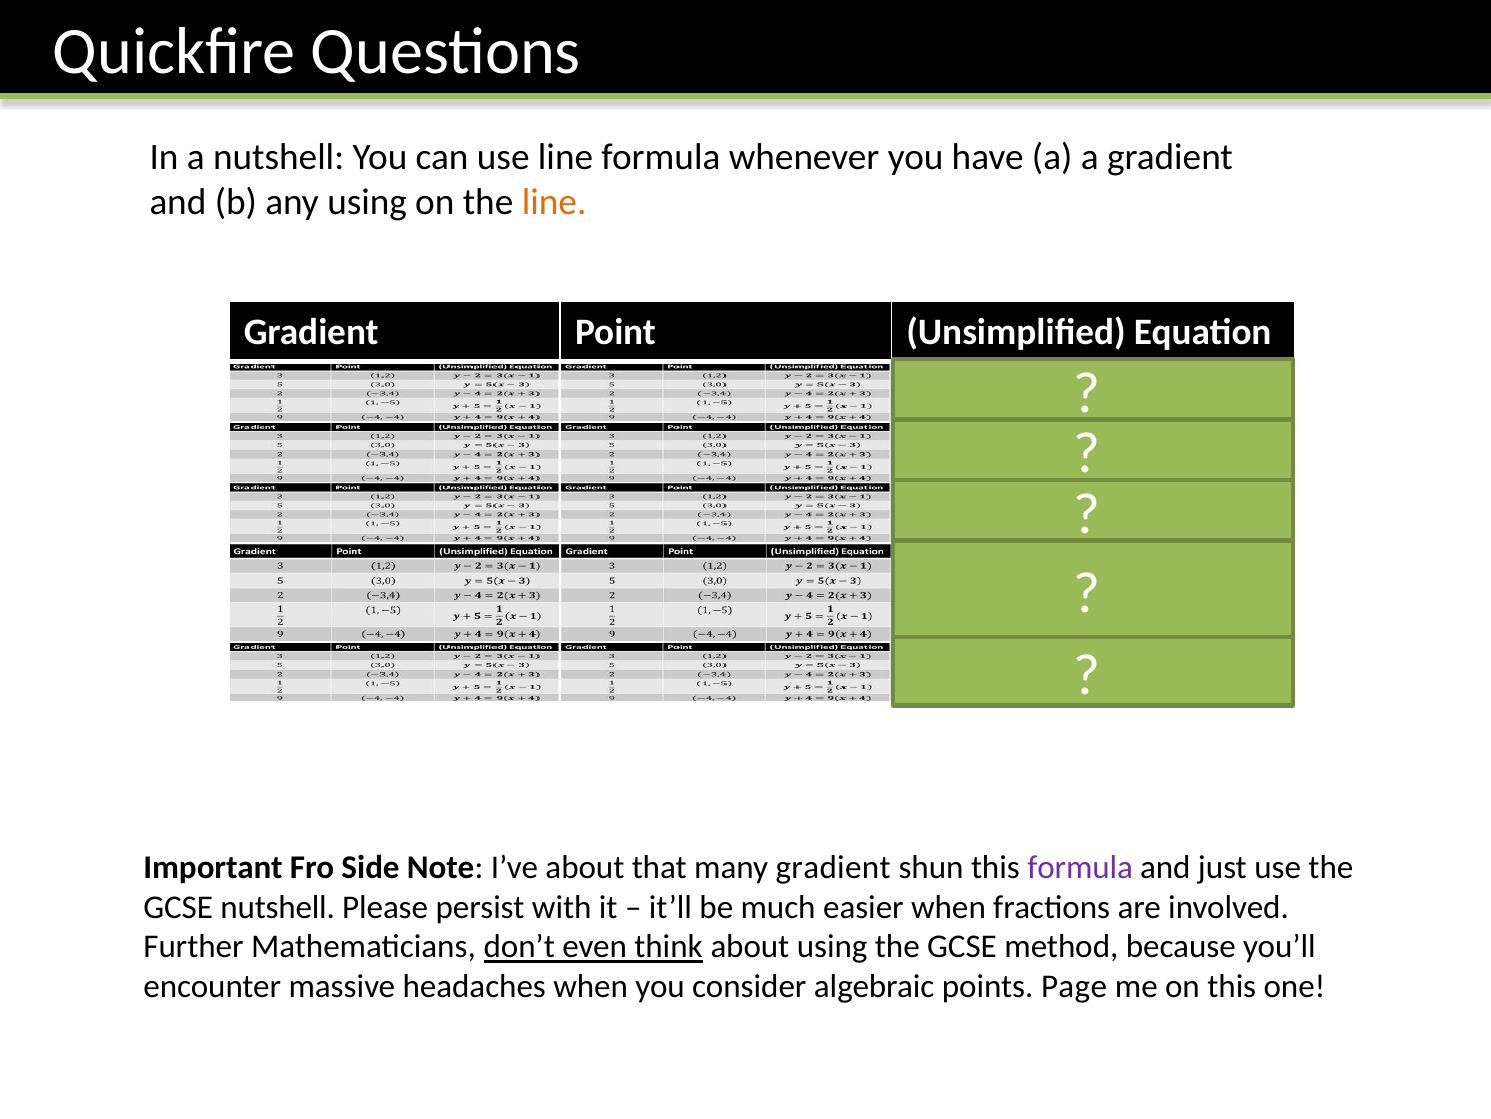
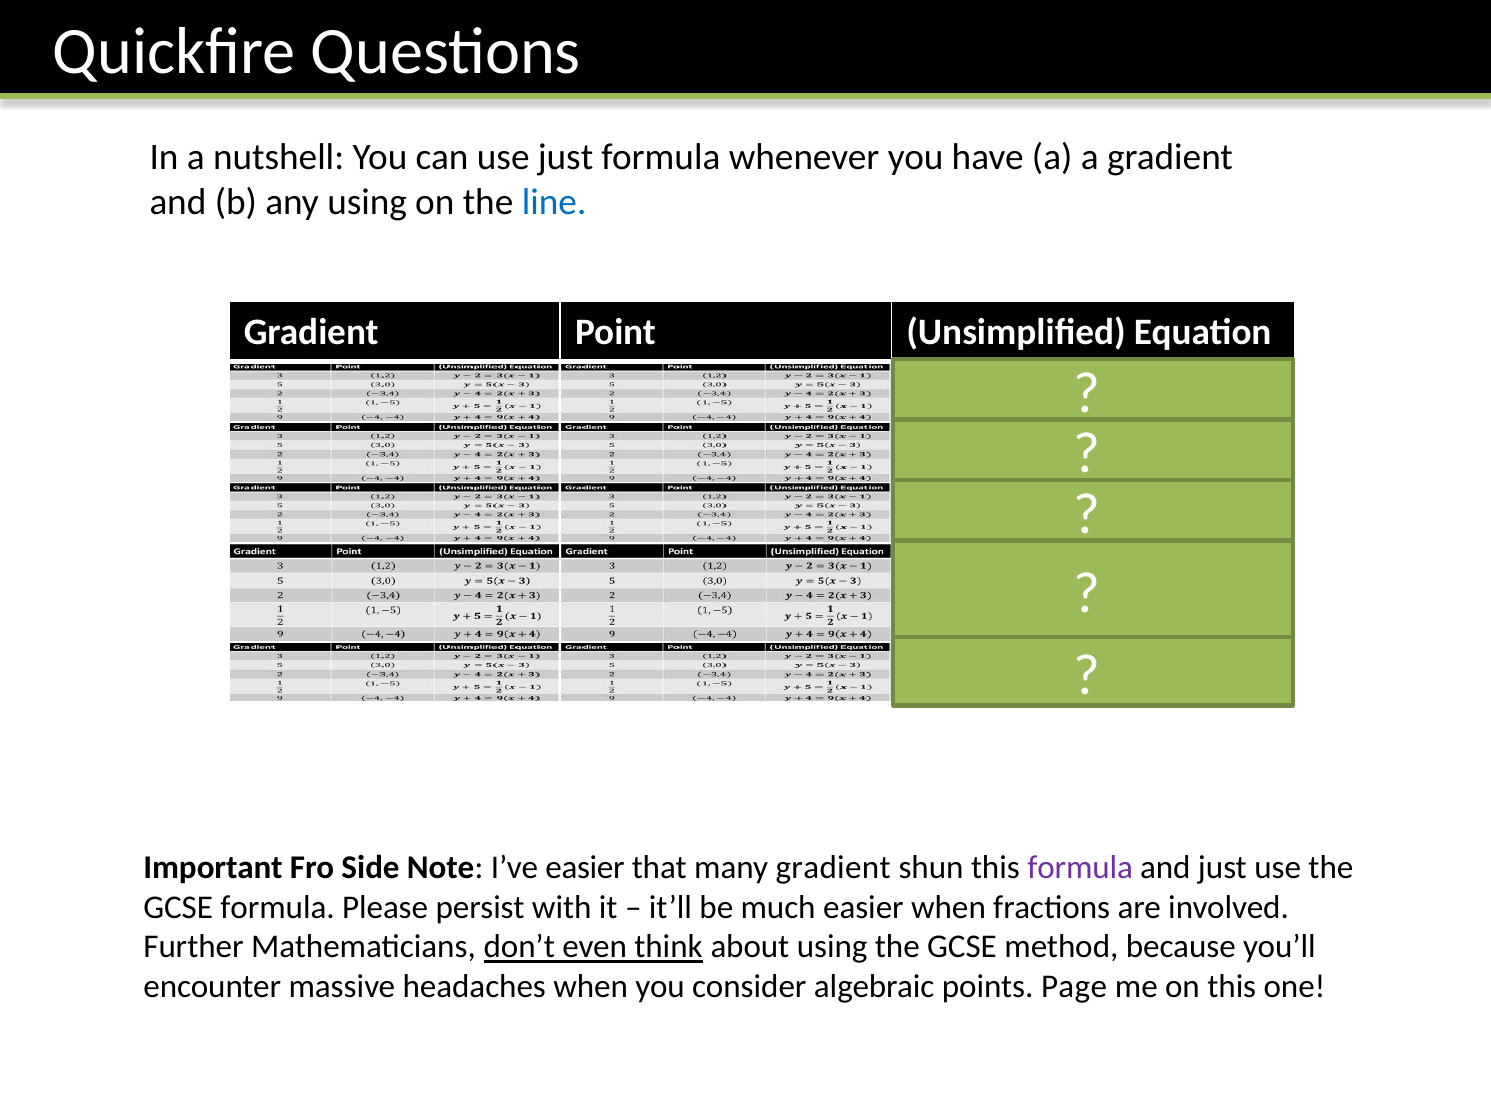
use line: line -> just
line at (554, 202) colour: orange -> blue
I’ve about: about -> easier
GCSE nutshell: nutshell -> formula
